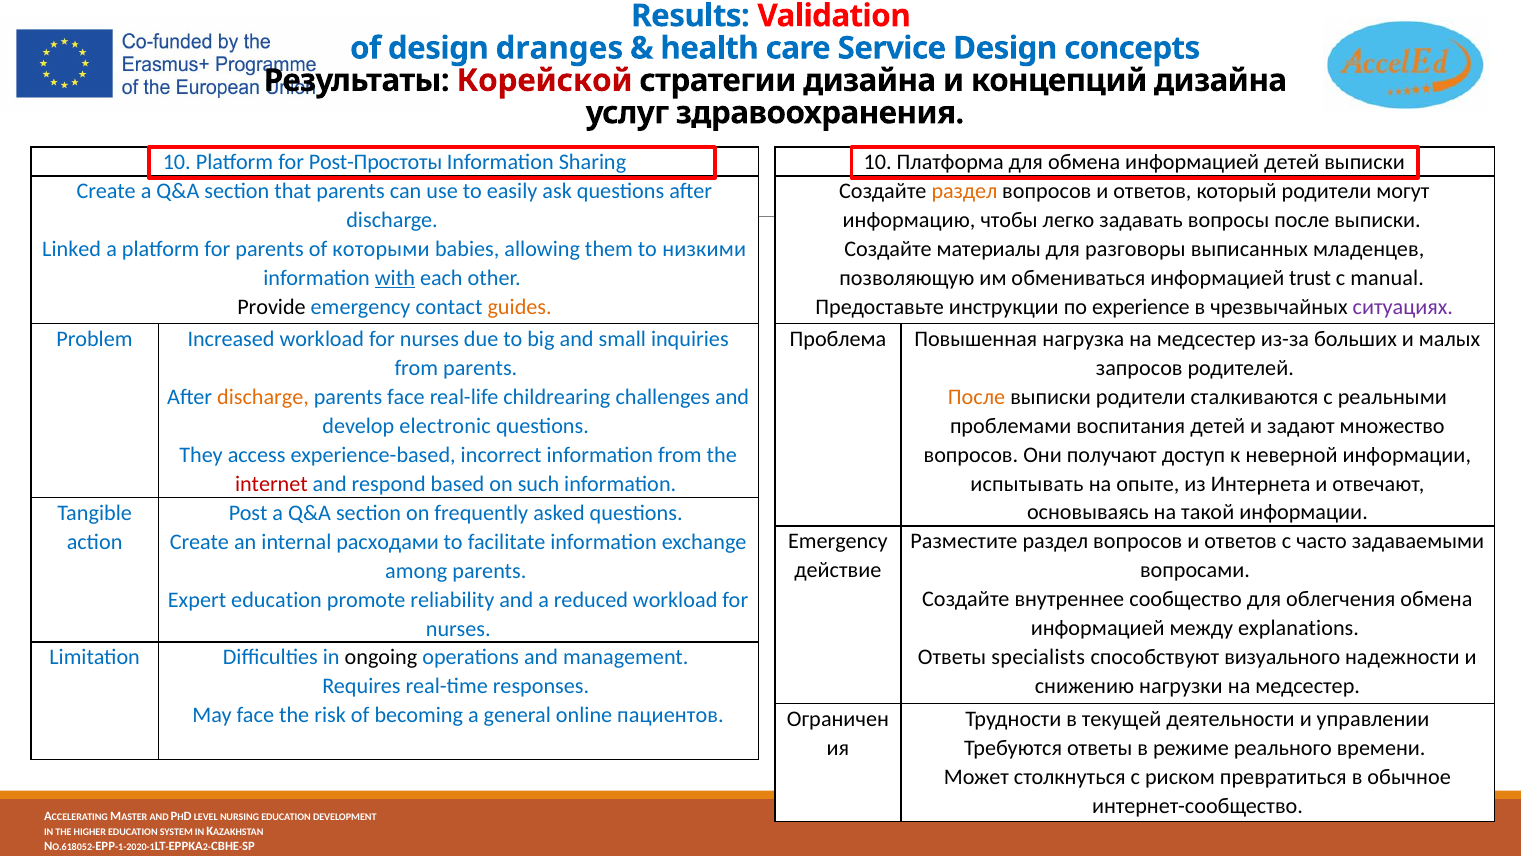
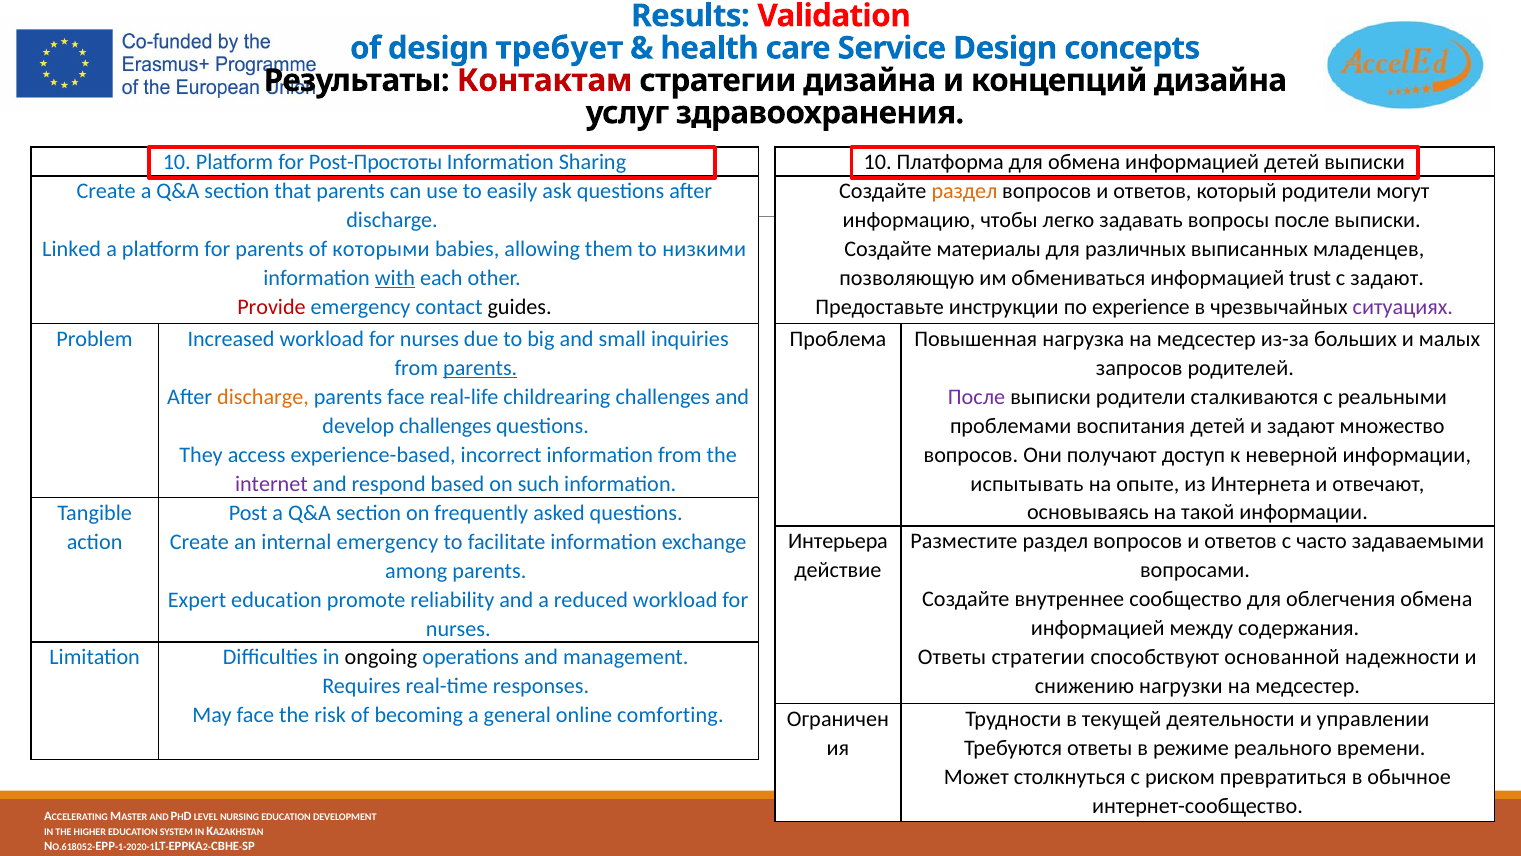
dranges: dranges -> требует
Корейской: Корейской -> Контактам
разговоры: разговоры -> различных
с manual: manual -> задают
Provide colour: black -> red
guides colour: orange -> black
parents at (480, 368) underline: none -> present
После at (977, 397) colour: orange -> purple
develop electronic: electronic -> challenges
internet colour: red -> purple
Emergency at (838, 541): Emergency -> Интерьера
internal расходами: расходами -> emergency
explanations: explanations -> содержания
Ответы specialists: specialists -> стратегии
визуального: визуального -> основанной
пациентов: пациентов -> comforting
